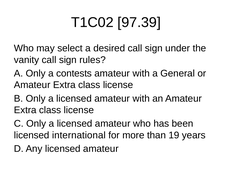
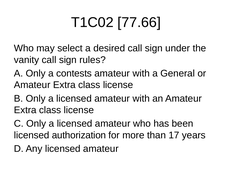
97.39: 97.39 -> 77.66
international: international -> authorization
19: 19 -> 17
